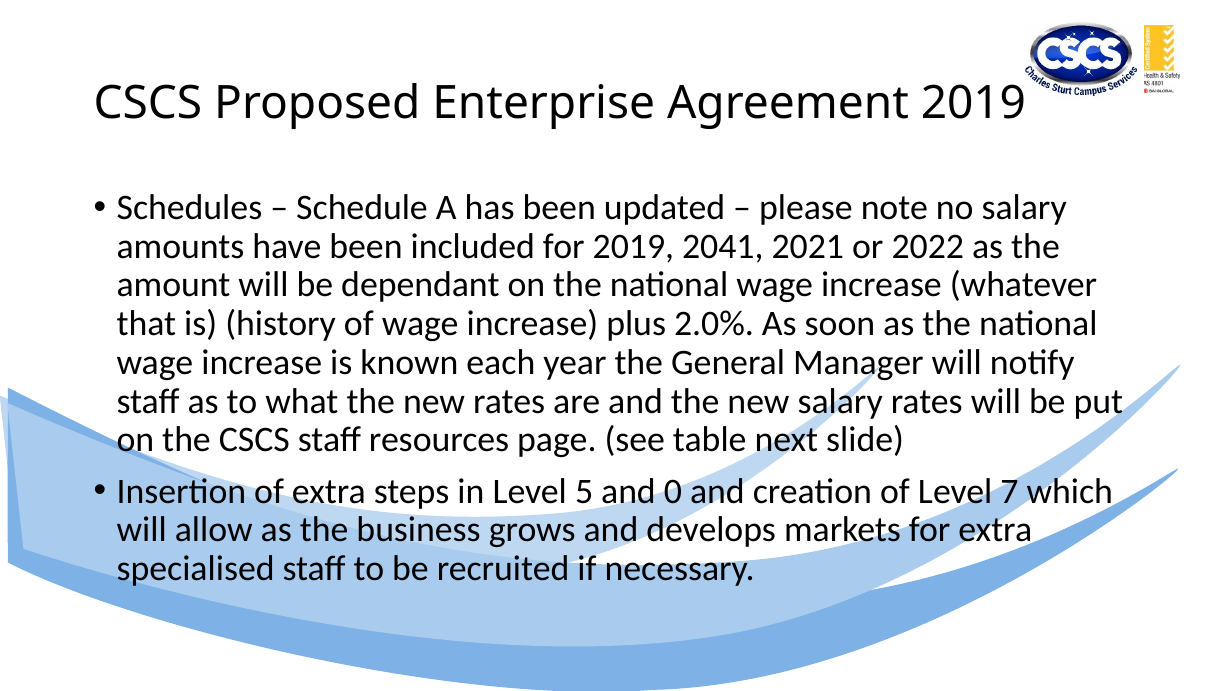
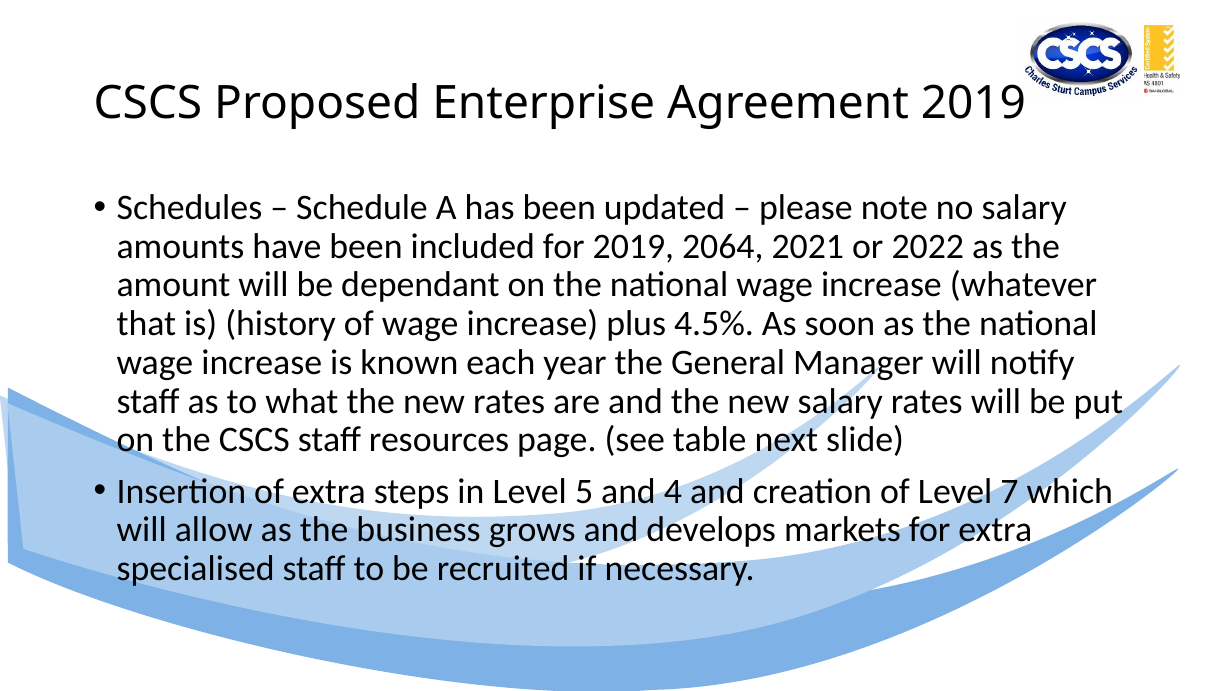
2041: 2041 -> 2064
2.0%: 2.0% -> 4.5%
0: 0 -> 4
